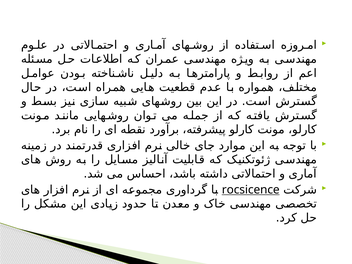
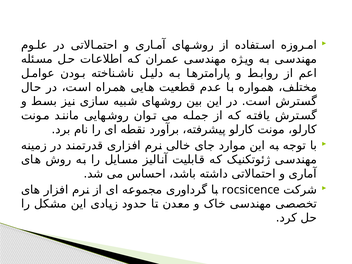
rocsicence underline: present -> none
